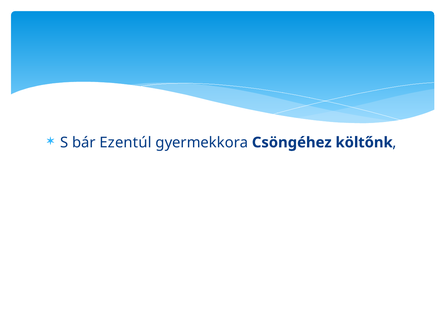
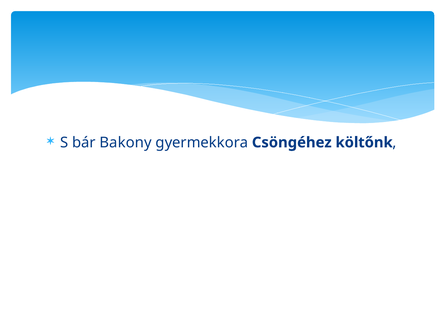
Ezentúl: Ezentúl -> Bakony
